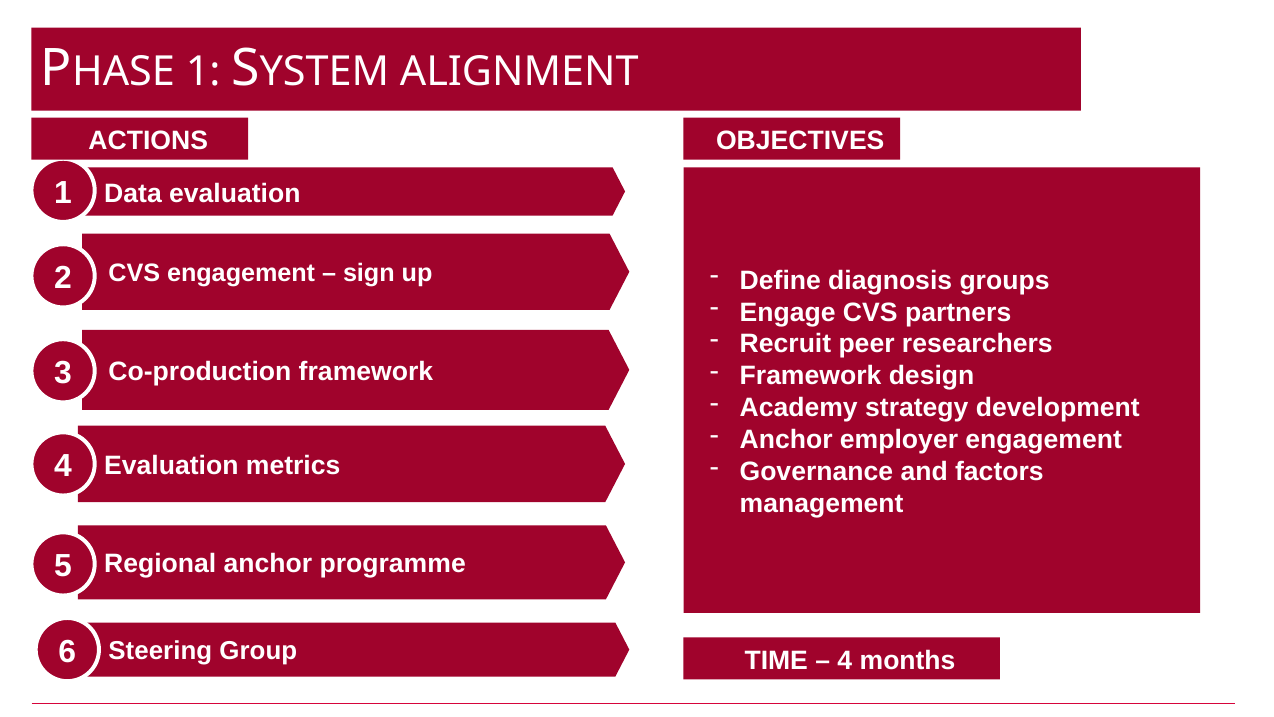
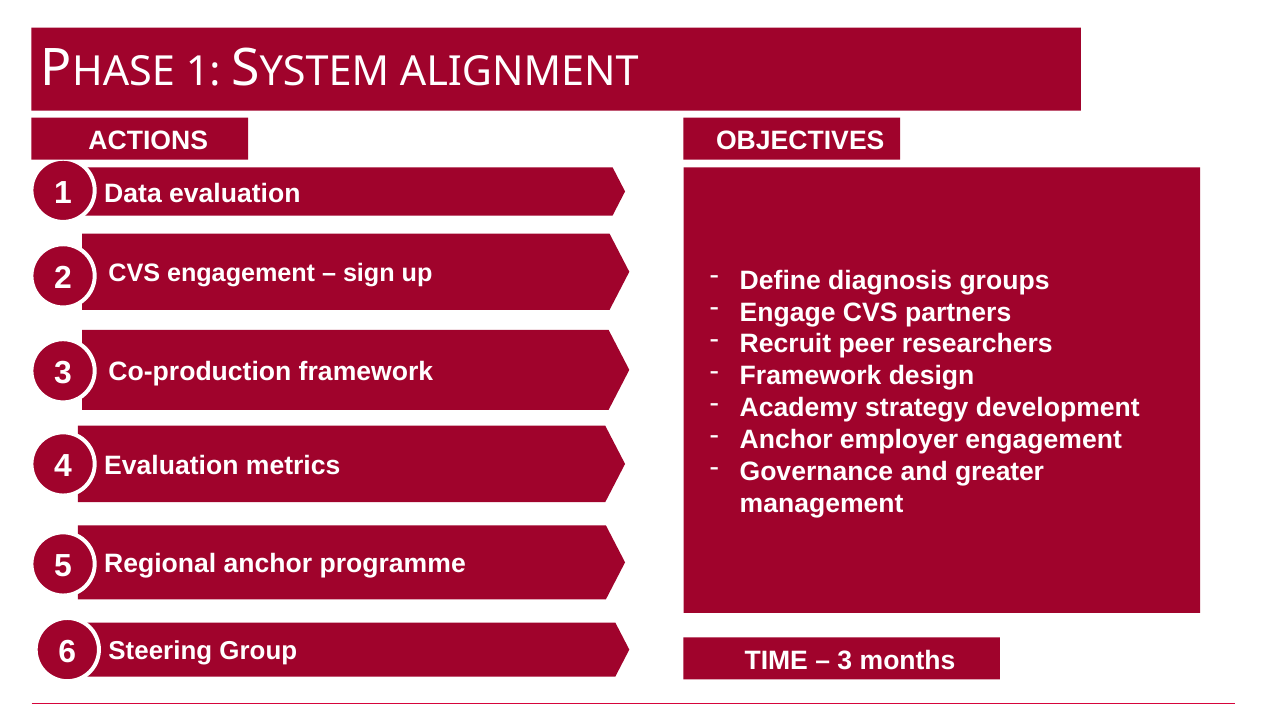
factors: factors -> greater
4 at (845, 660): 4 -> 3
